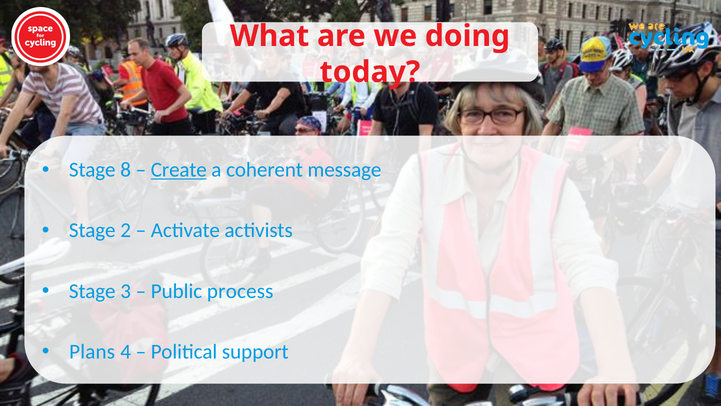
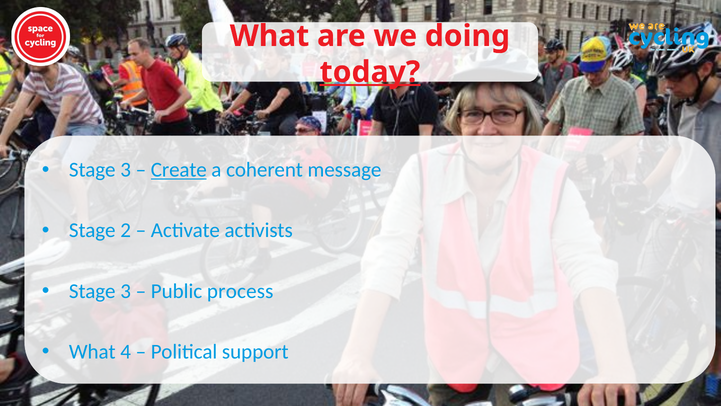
today underline: none -> present
8 at (126, 170): 8 -> 3
Plans at (92, 351): Plans -> What
